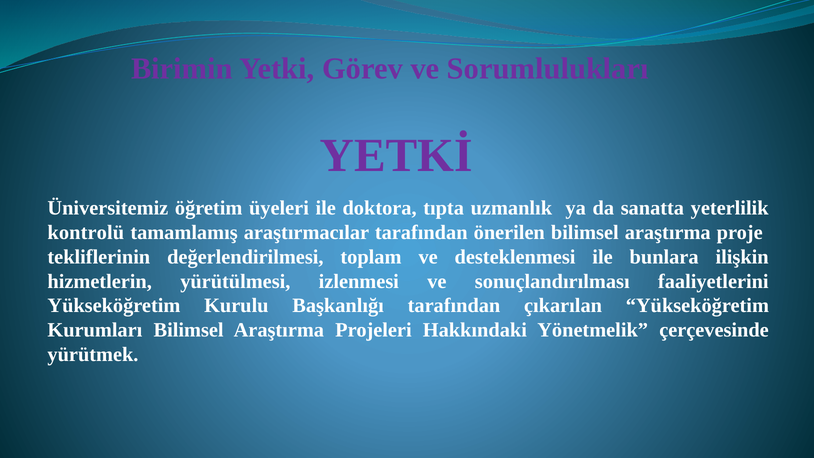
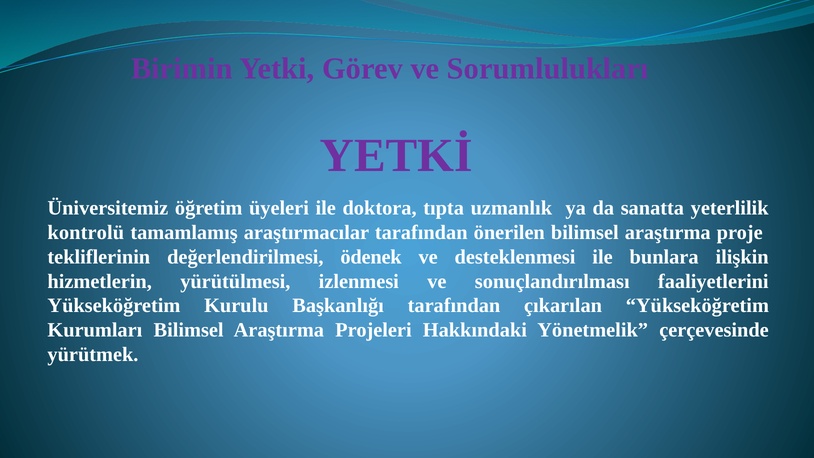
toplam: toplam -> ödenek
